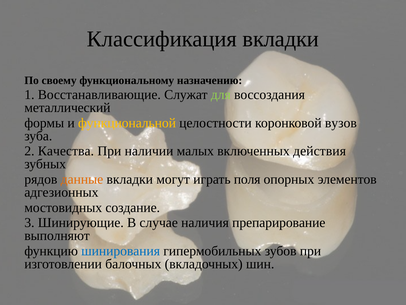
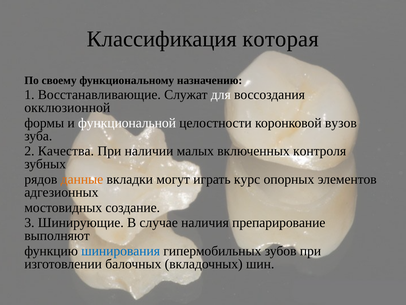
Классификация вкладки: вкладки -> которая
для colour: light green -> white
металлический: металлический -> окклюзионной
функциональной colour: yellow -> white
действия: действия -> контроля
поля: поля -> курс
